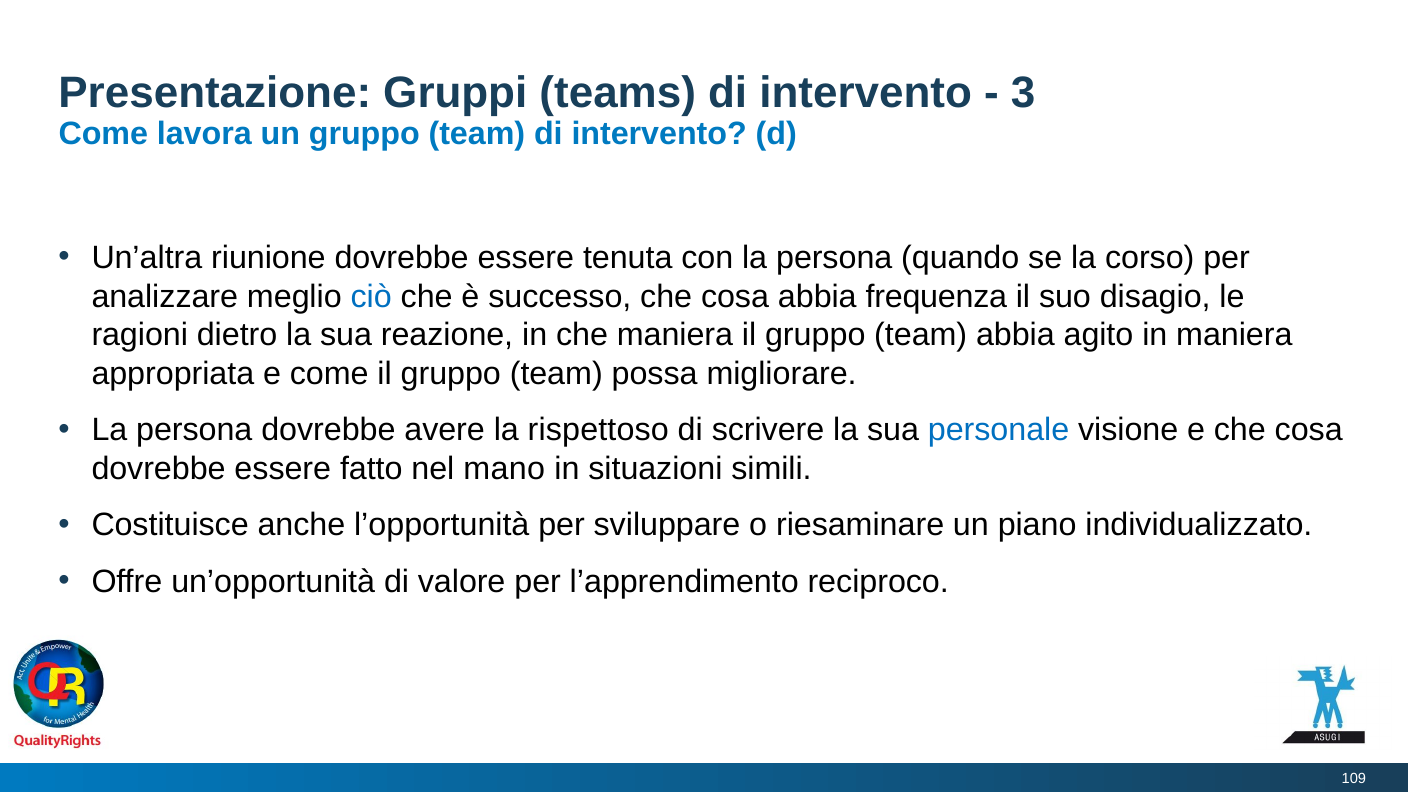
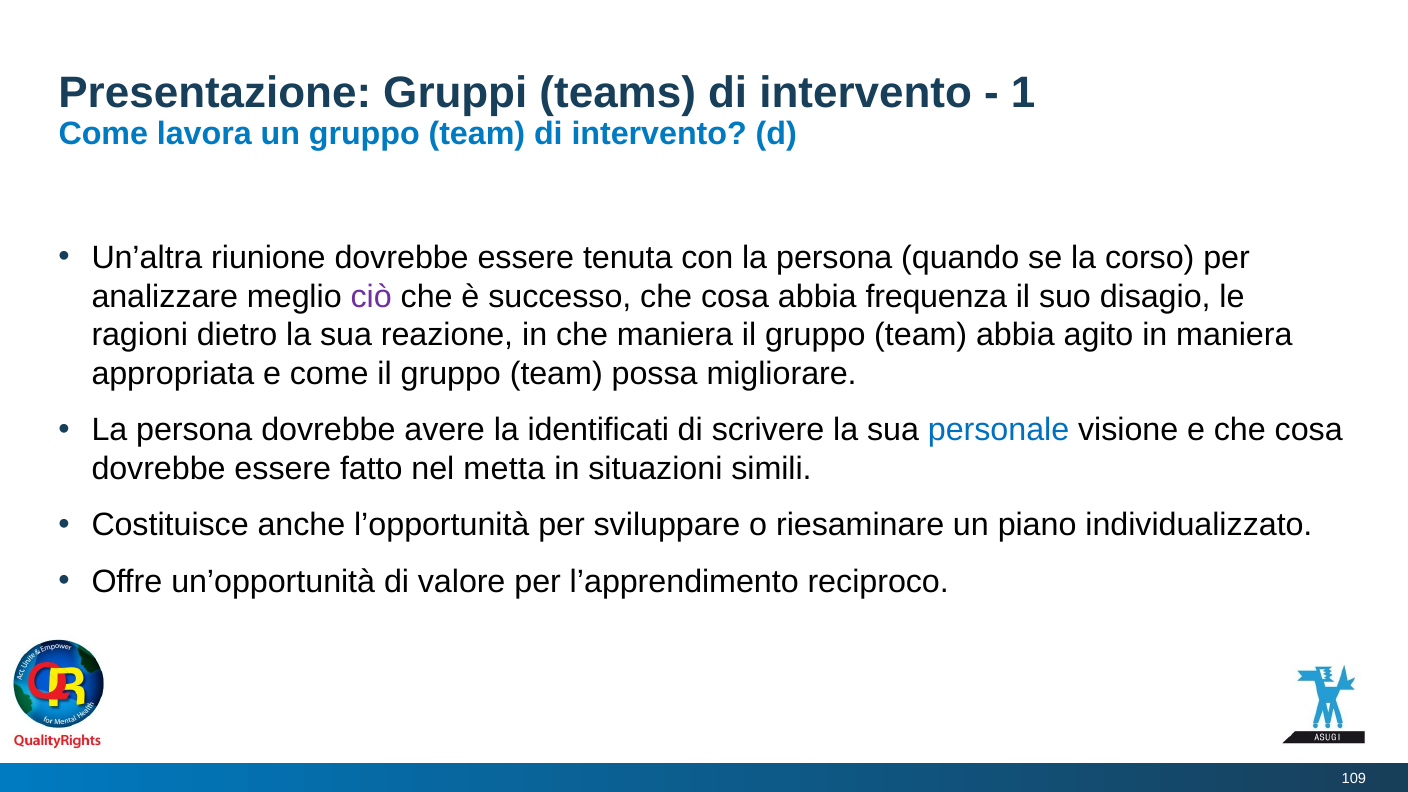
3: 3 -> 1
ciò colour: blue -> purple
rispettoso: rispettoso -> identificati
mano: mano -> metta
